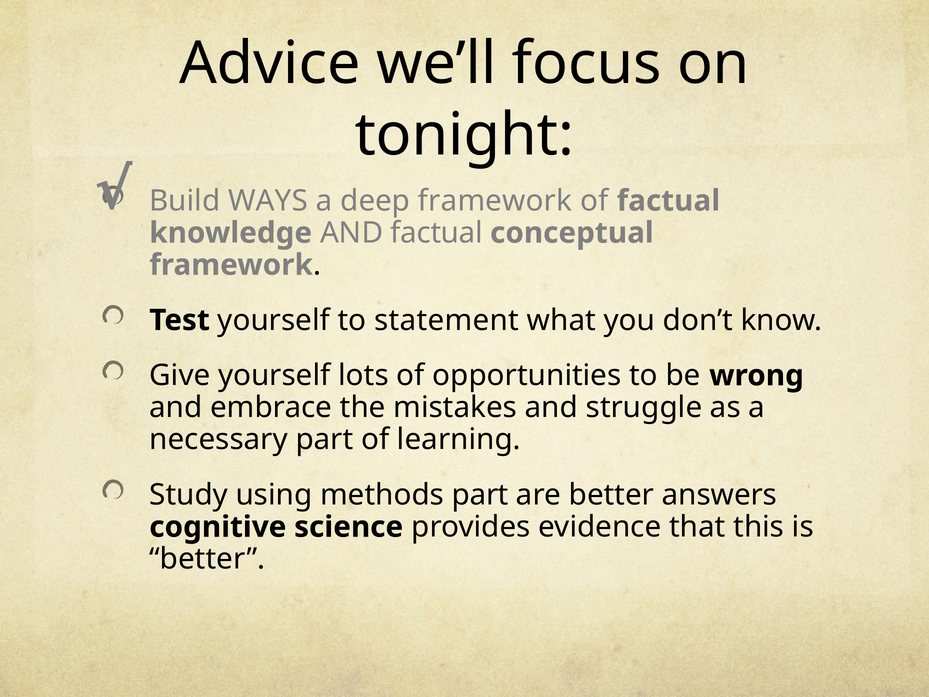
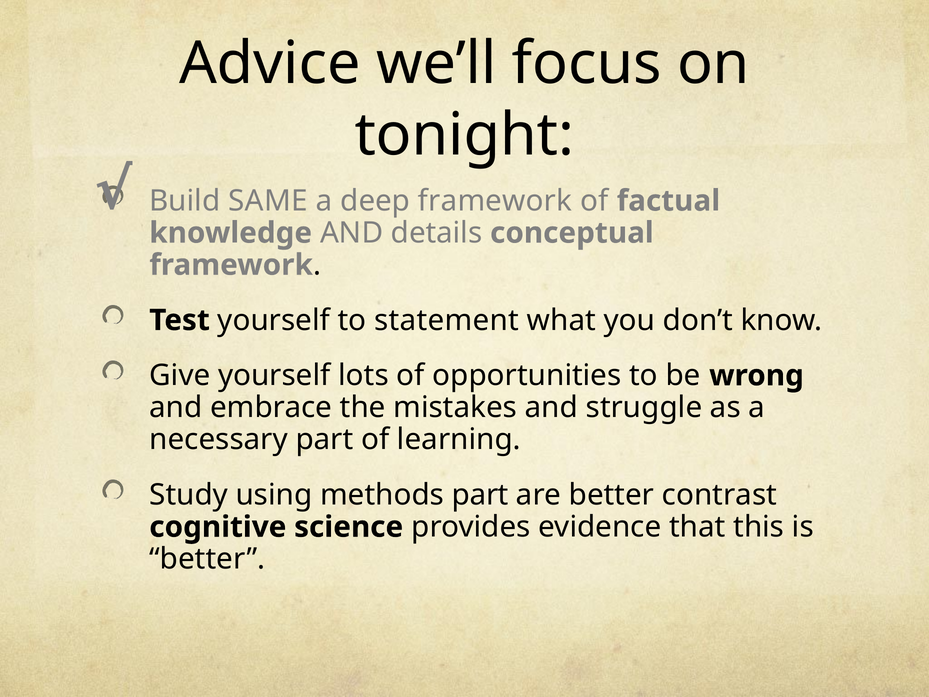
WAYS: WAYS -> SAME
AND factual: factual -> details
answers: answers -> contrast
